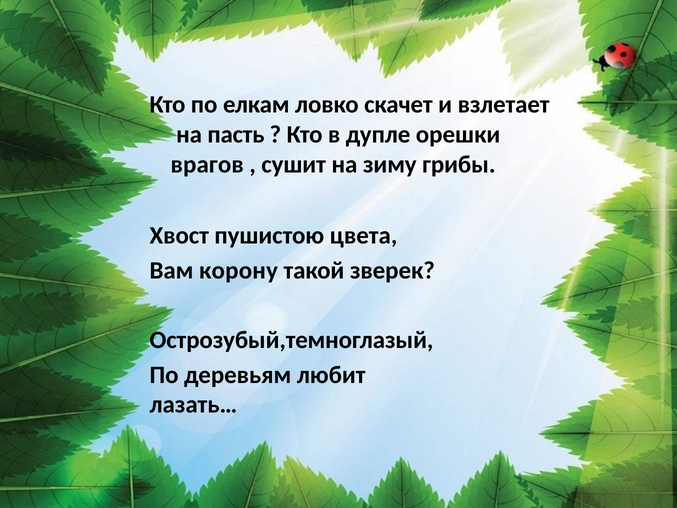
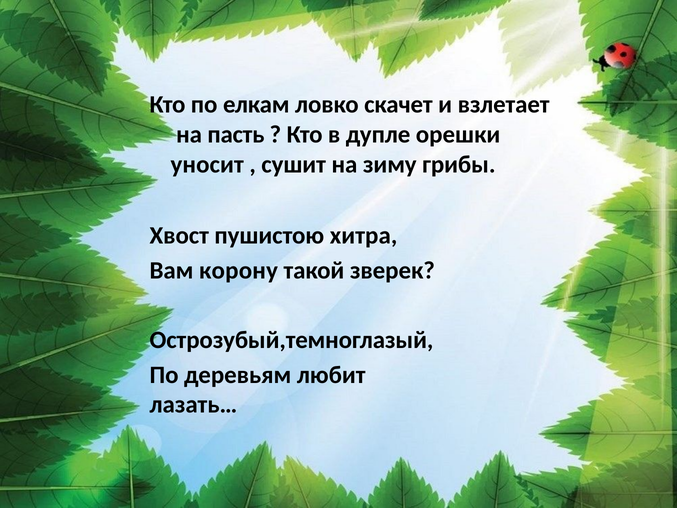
врагов: врагов -> уносит
цвета: цвета -> хитра
